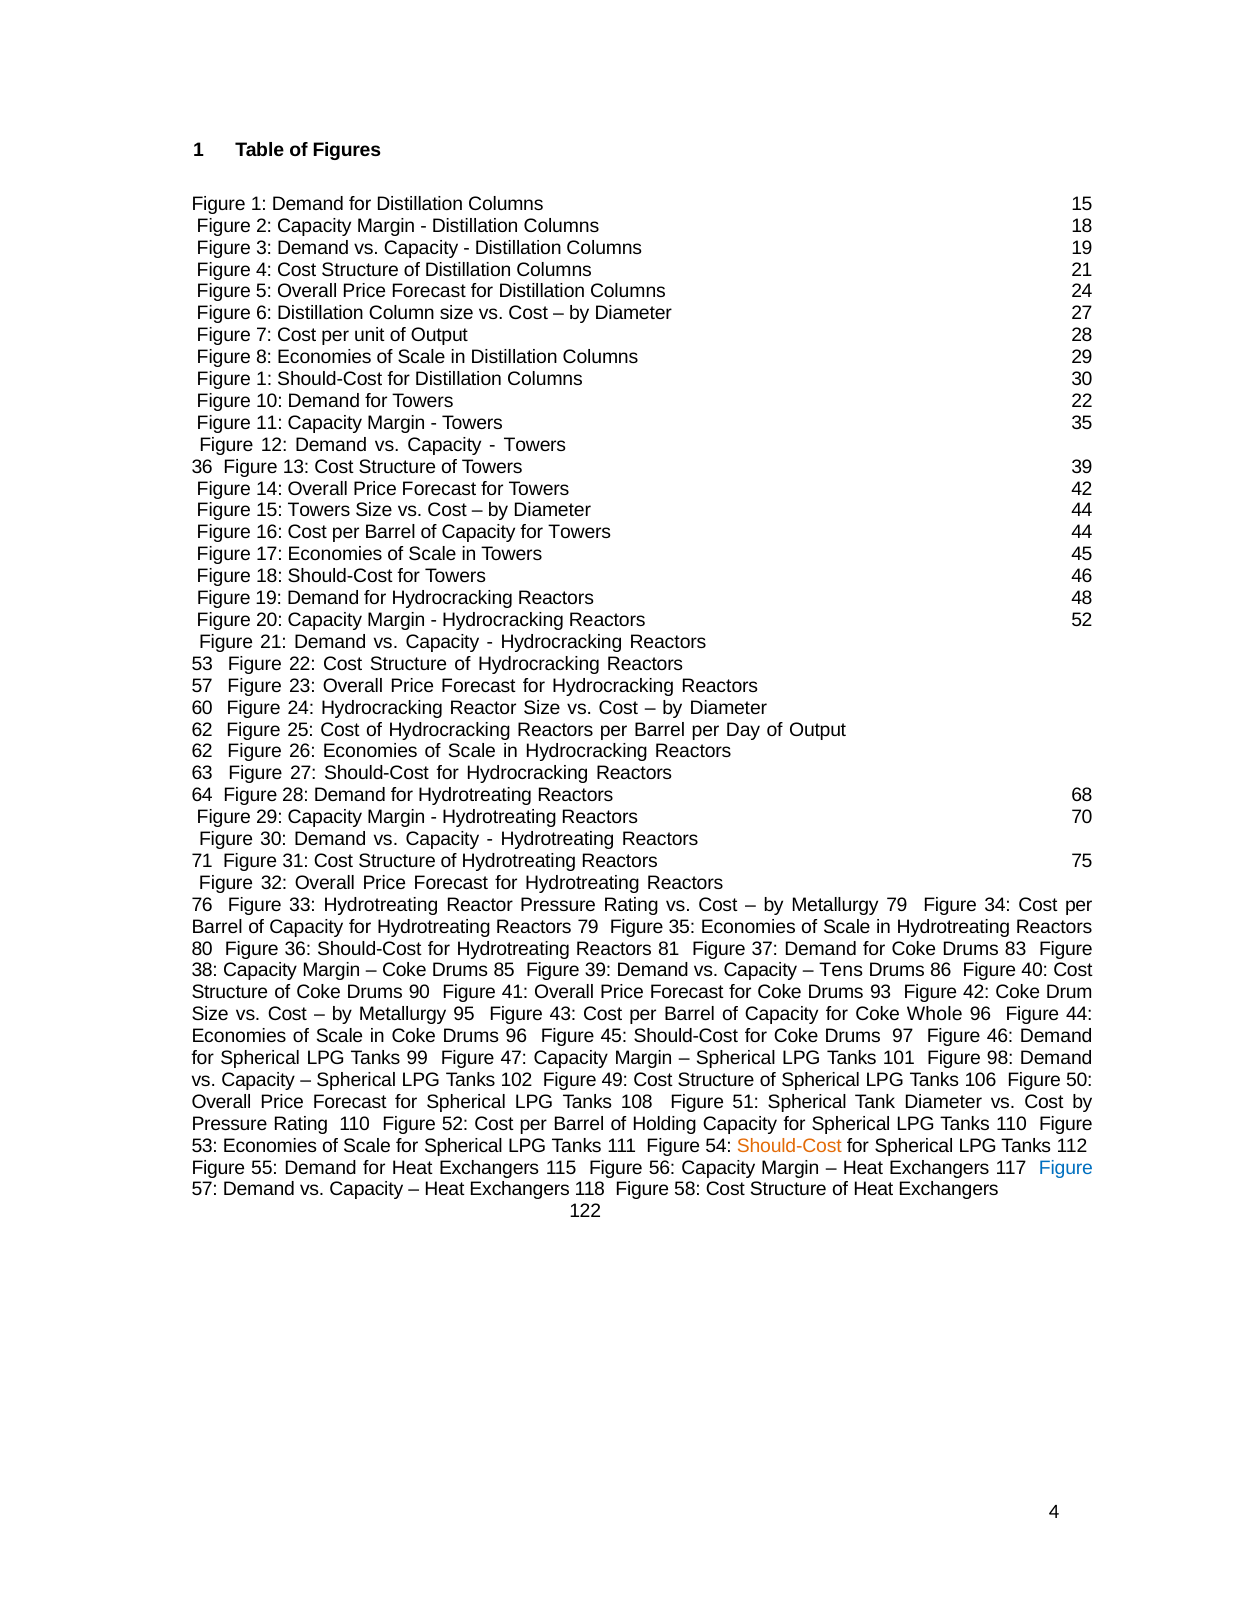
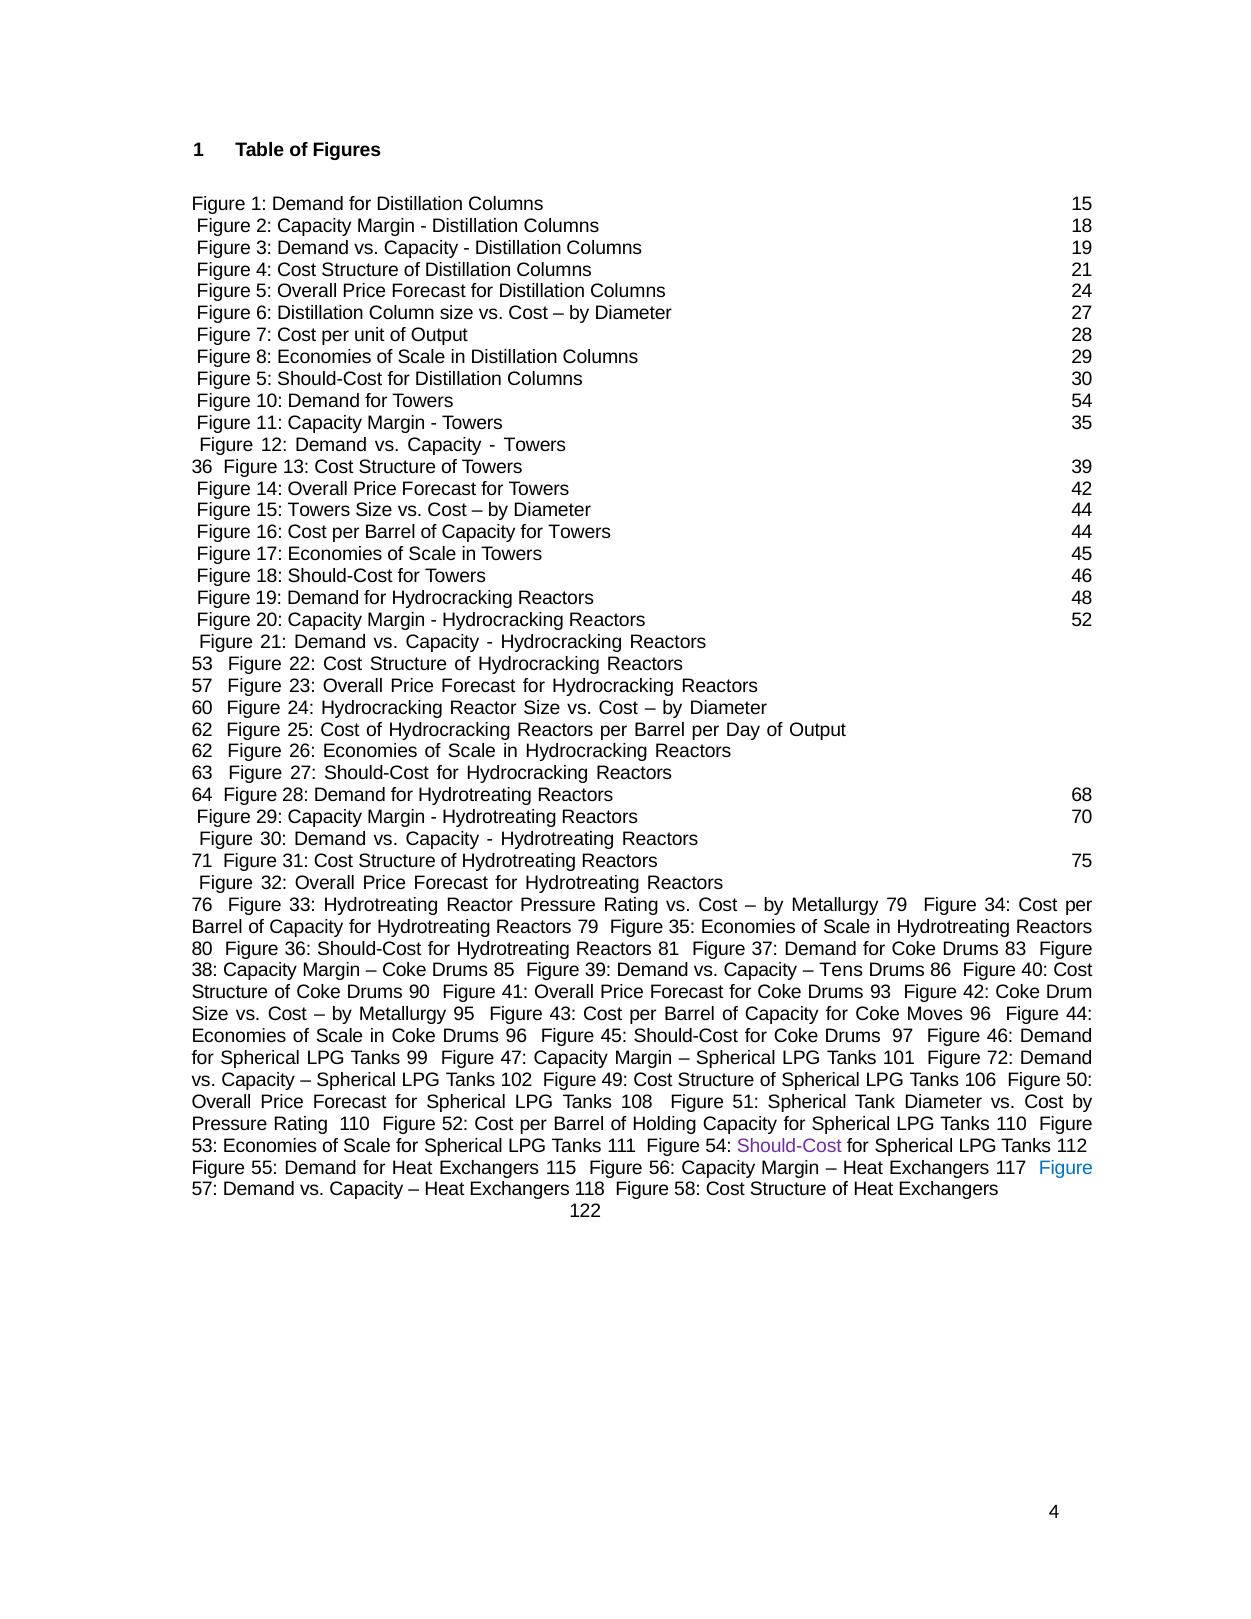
1 at (264, 379): 1 -> 5
Towers 22: 22 -> 54
Whole: Whole -> Moves
98: 98 -> 72
Should-Cost at (789, 1146) colour: orange -> purple
